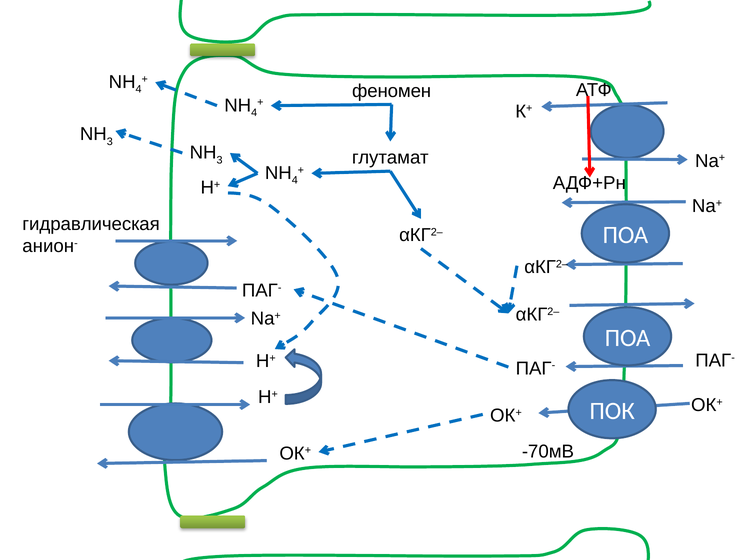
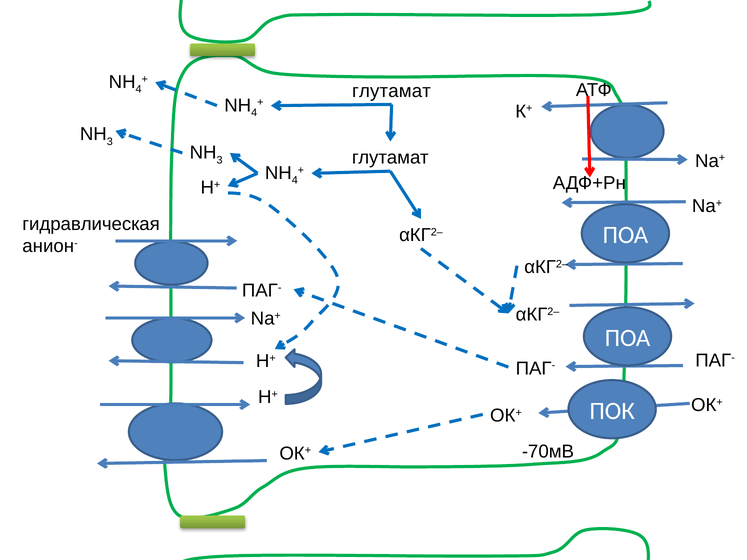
феномен at (392, 91): феномен -> глутамат
